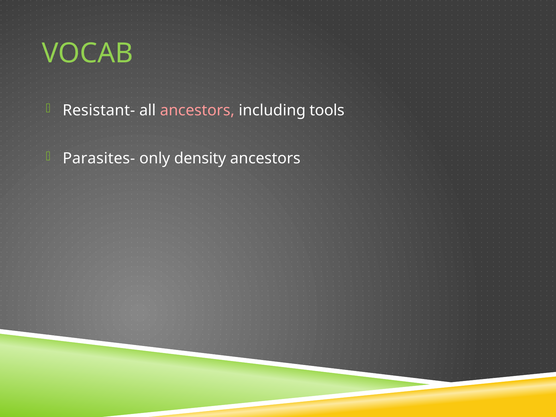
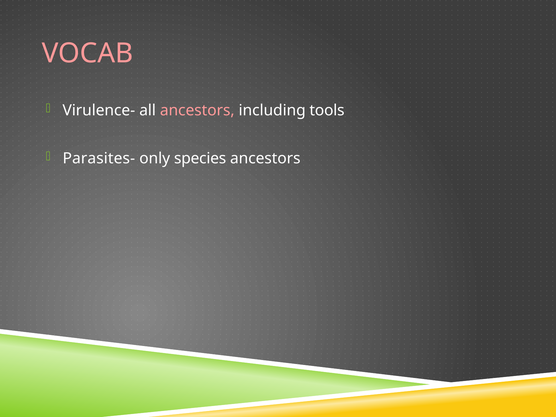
VOCAB colour: light green -> pink
Resistant-: Resistant- -> Virulence-
density: density -> species
